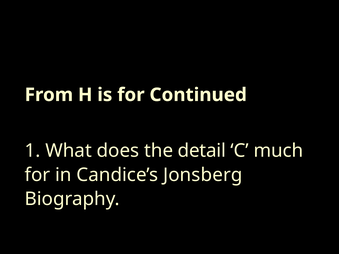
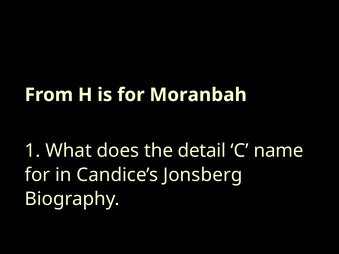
Continued: Continued -> Moranbah
much: much -> name
